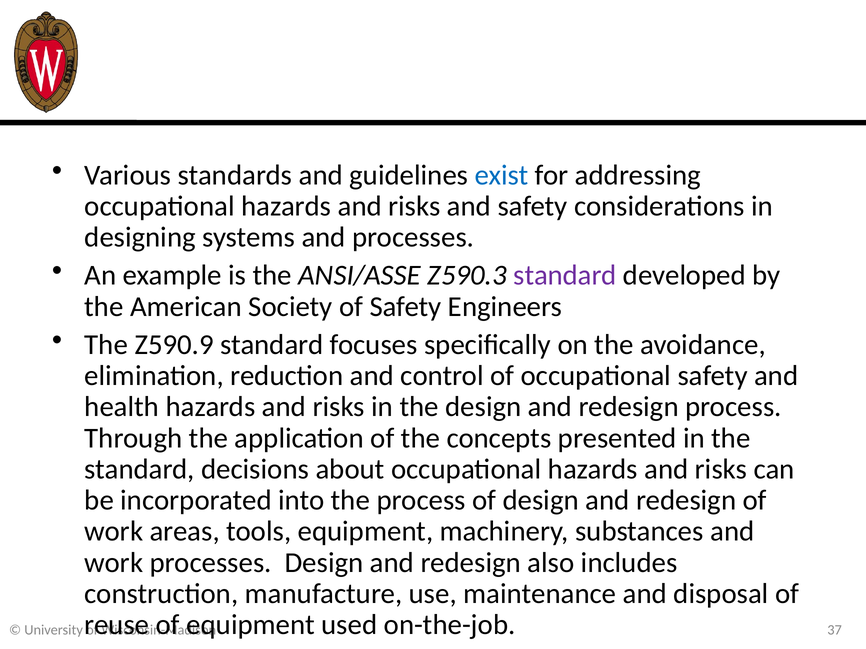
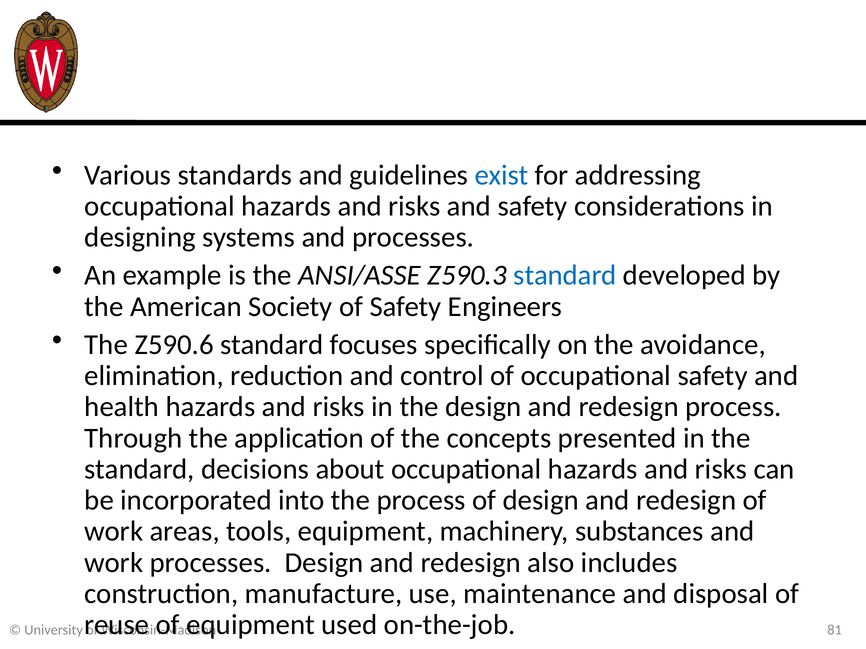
standard at (565, 276) colour: purple -> blue
Z590.9: Z590.9 -> Z590.6
37: 37 -> 81
